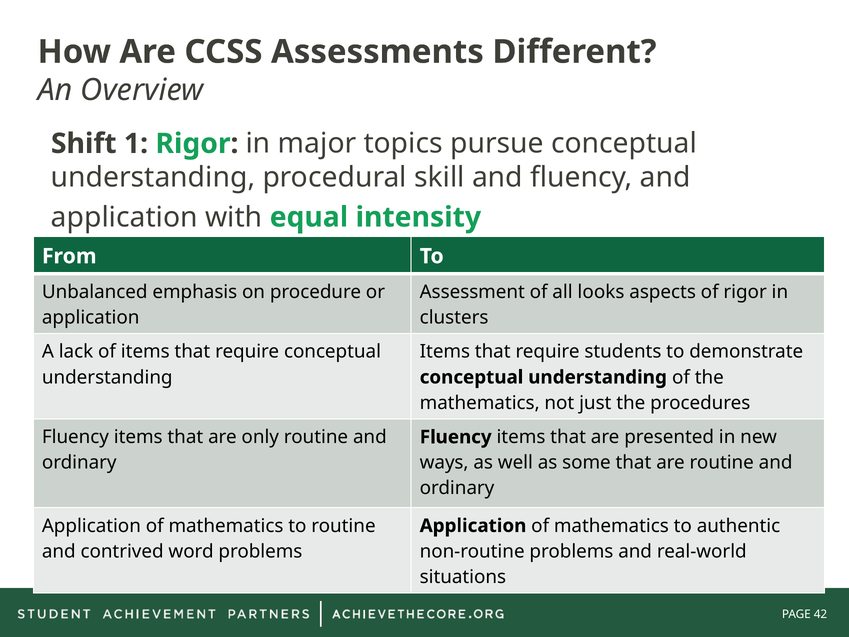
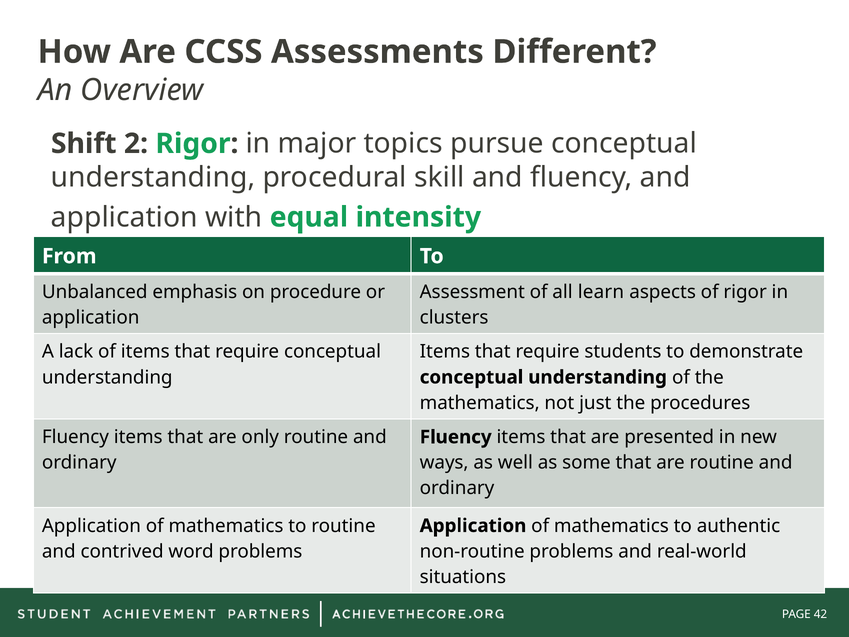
1: 1 -> 2
looks: looks -> learn
